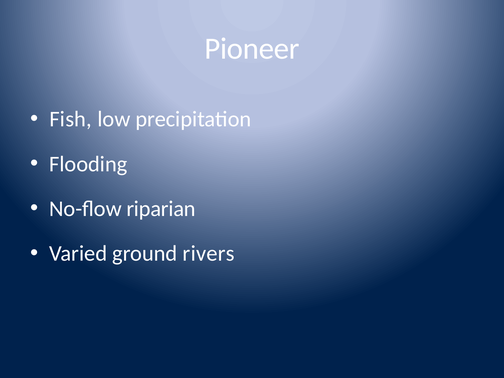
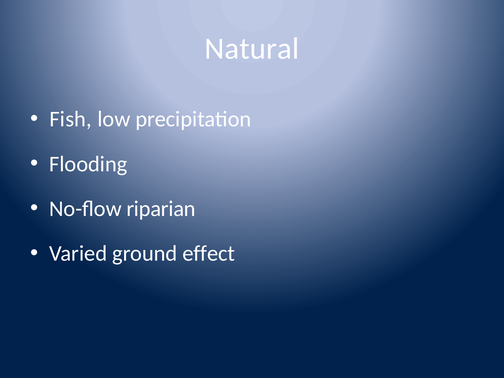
Pioneer: Pioneer -> Natural
rivers: rivers -> effect
